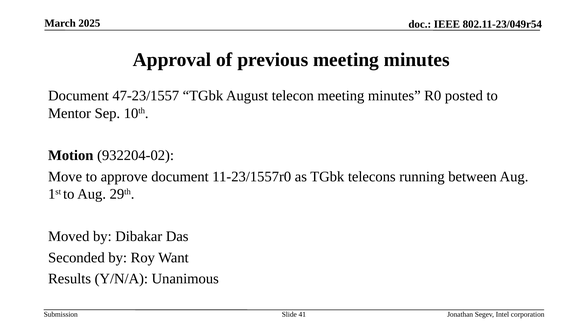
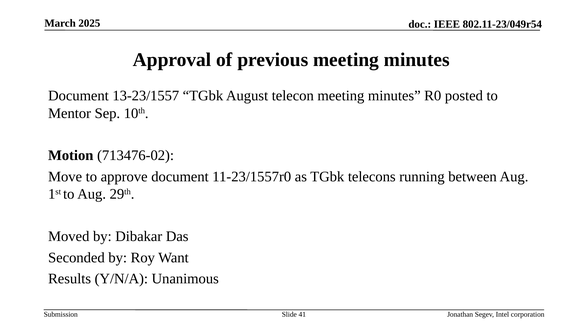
47-23/1557: 47-23/1557 -> 13-23/1557
932204-02: 932204-02 -> 713476-02
